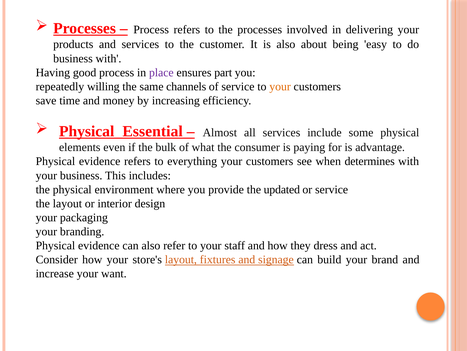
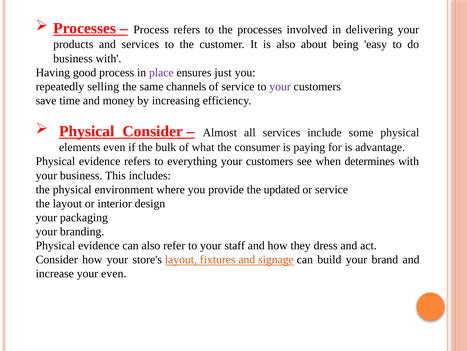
part: part -> just
willing: willing -> selling
your at (280, 86) colour: orange -> purple
Physical Essential: Essential -> Consider
your want: want -> even
